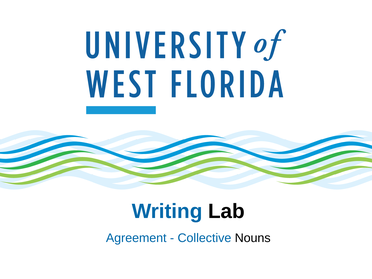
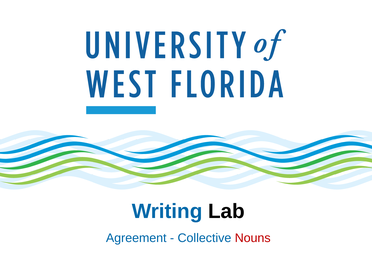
Nouns colour: black -> red
